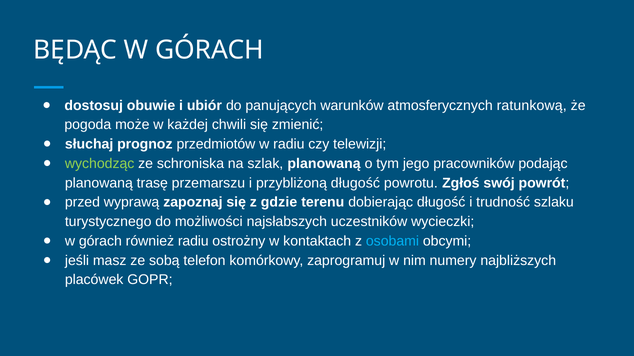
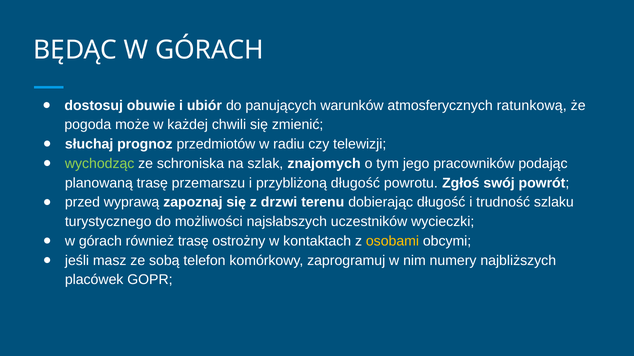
szlak planowaną: planowaną -> znajomych
gdzie: gdzie -> drzwi
również radiu: radiu -> trasę
osobami colour: light blue -> yellow
